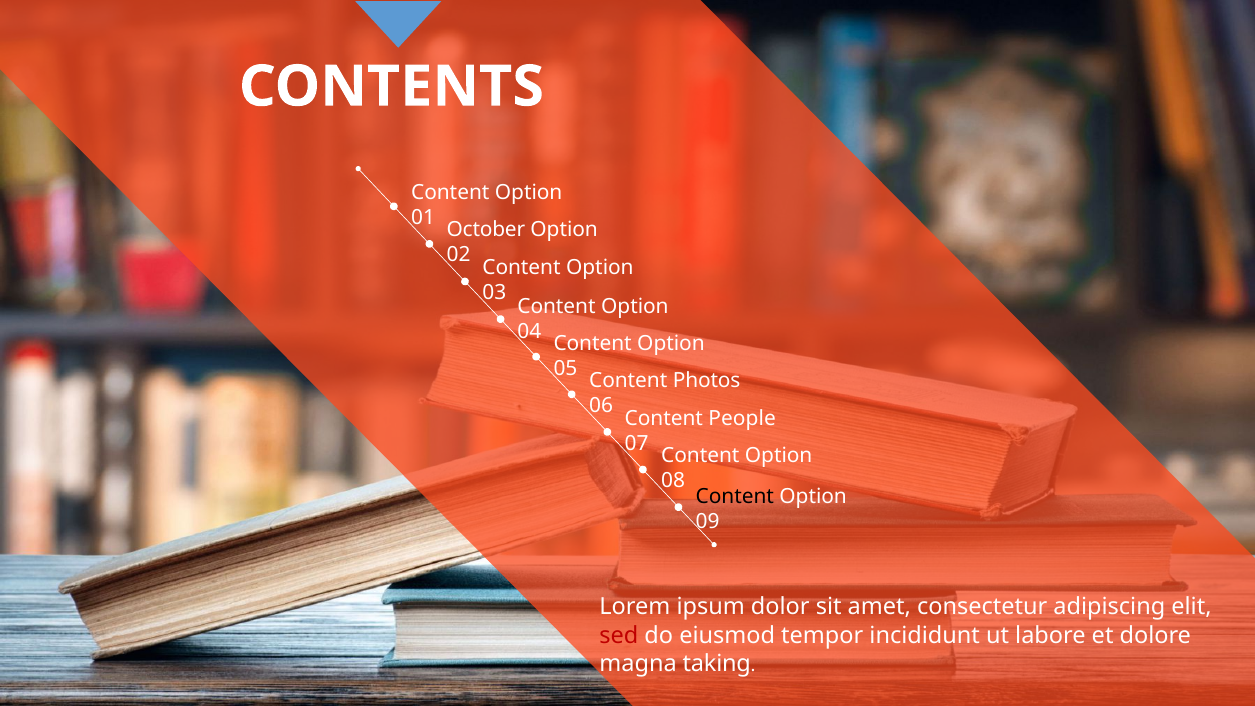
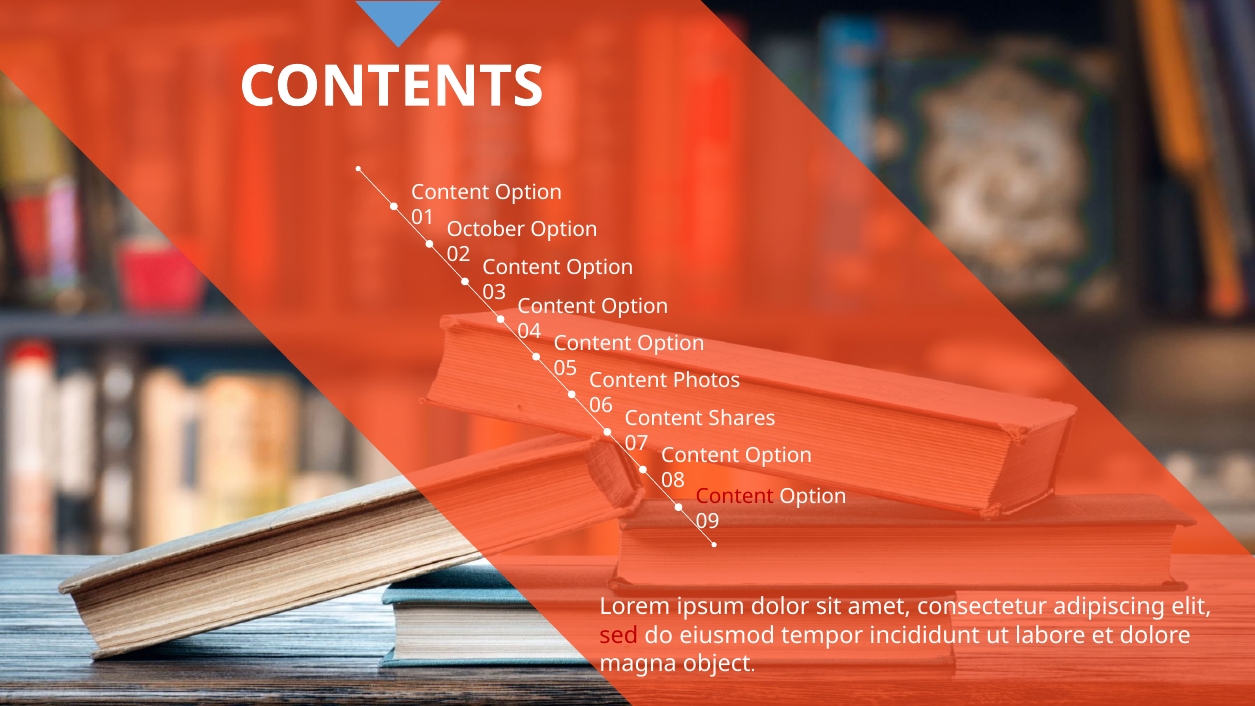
People: People -> Shares
Content at (735, 496) colour: black -> red
taking: taking -> object
